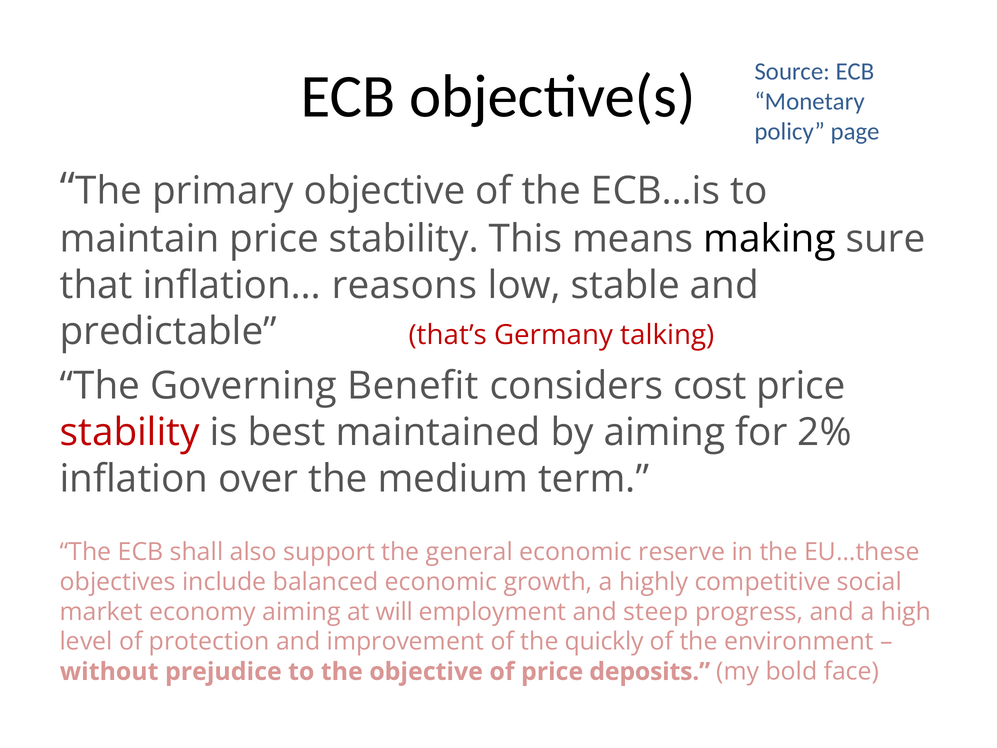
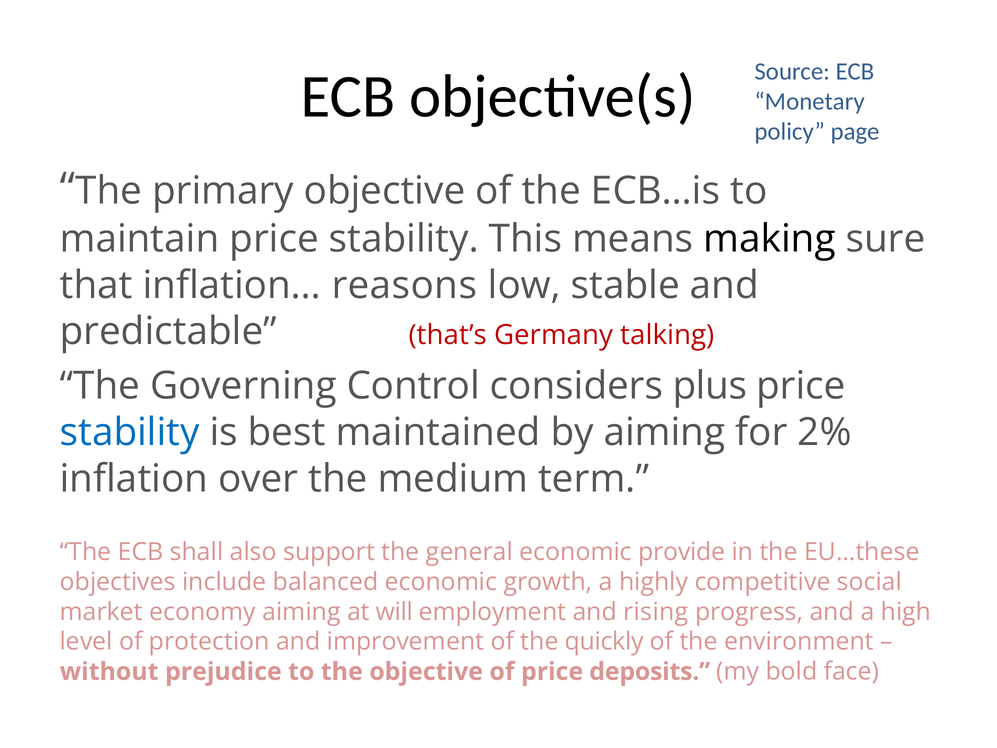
Benefit: Benefit -> Control
cost: cost -> plus
stability at (130, 432) colour: red -> blue
reserve: reserve -> provide
steep: steep -> rising
